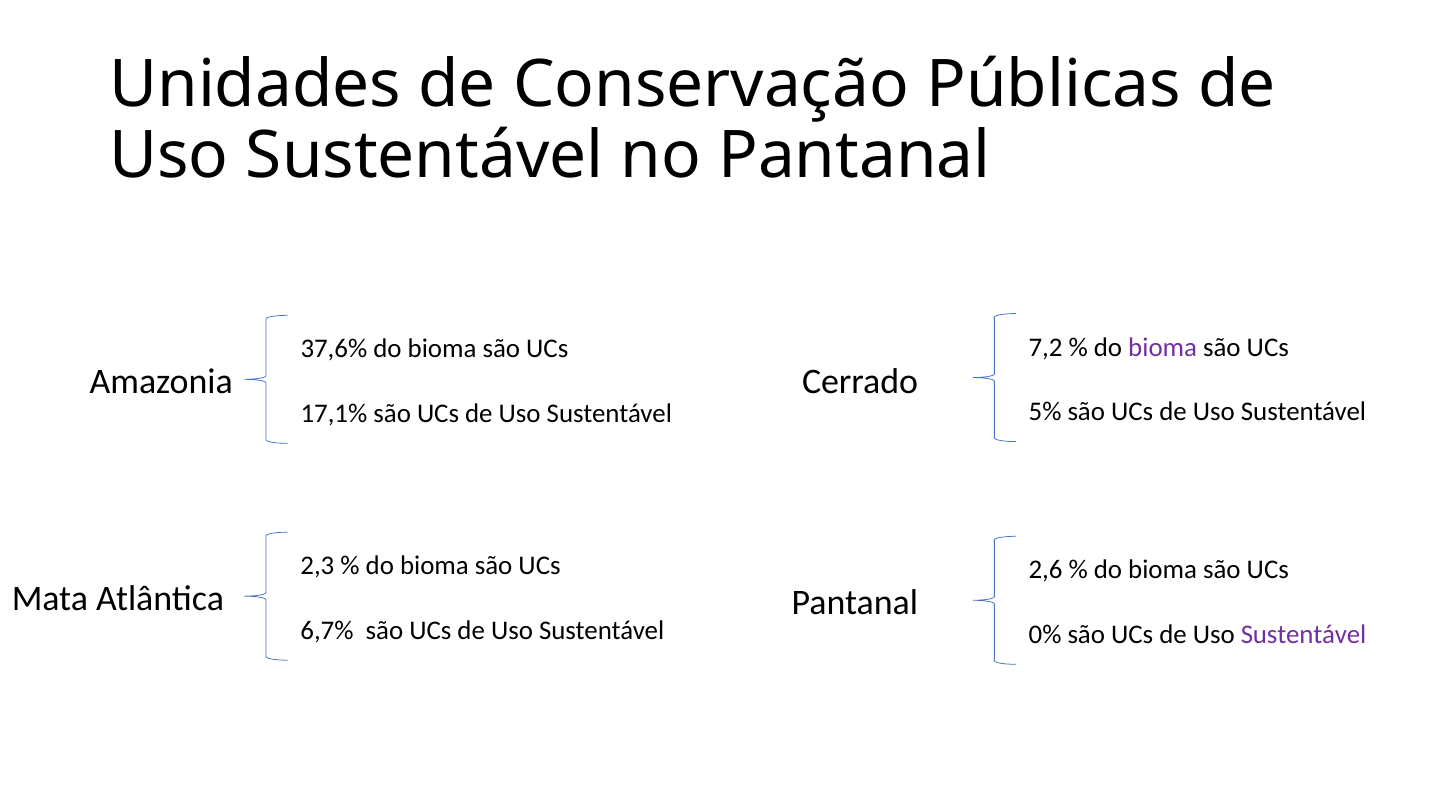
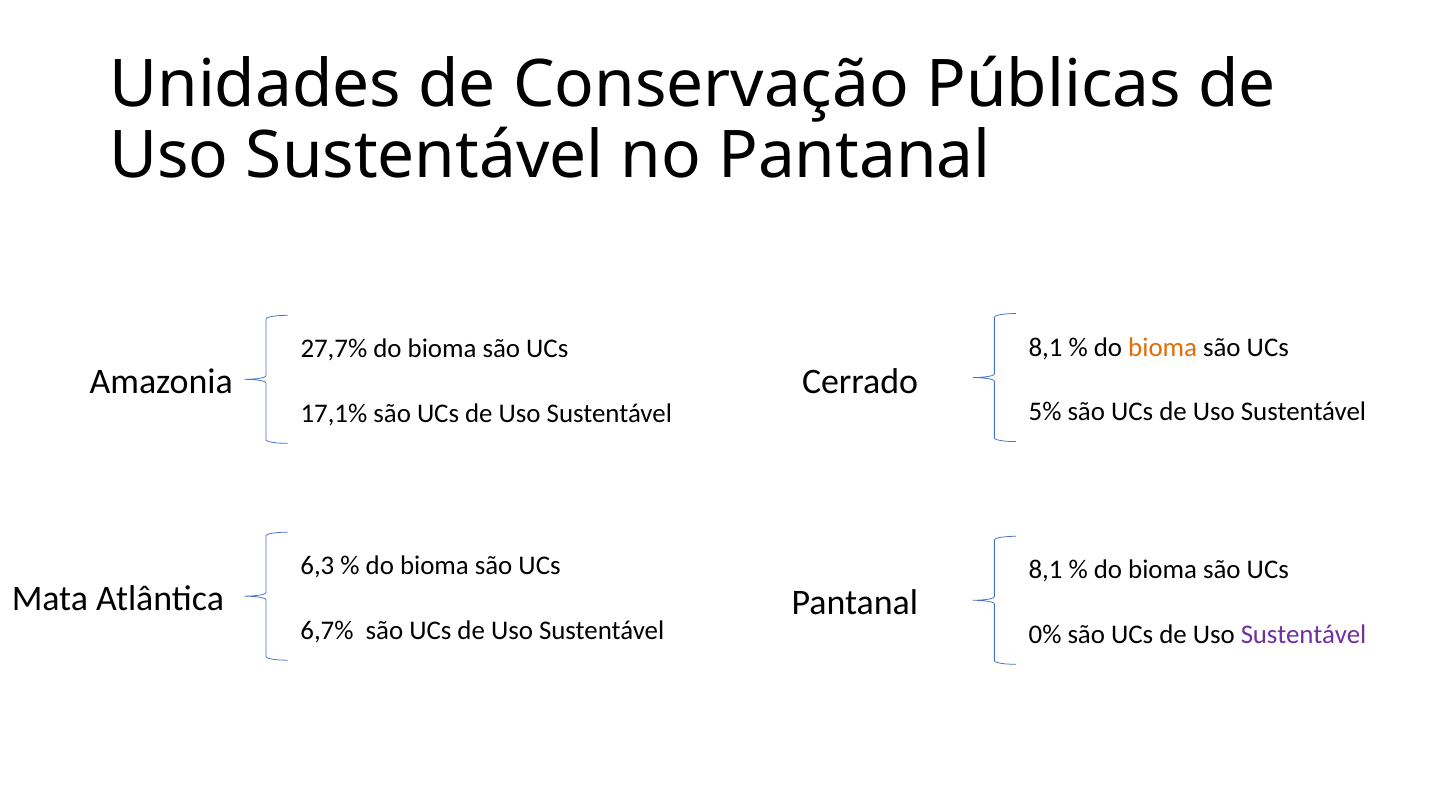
7,2 at (1046, 347): 7,2 -> 8,1
bioma at (1163, 347) colour: purple -> orange
37,6%: 37,6% -> 27,7%
2,3: 2,3 -> 6,3
2,6 at (1046, 570): 2,6 -> 8,1
